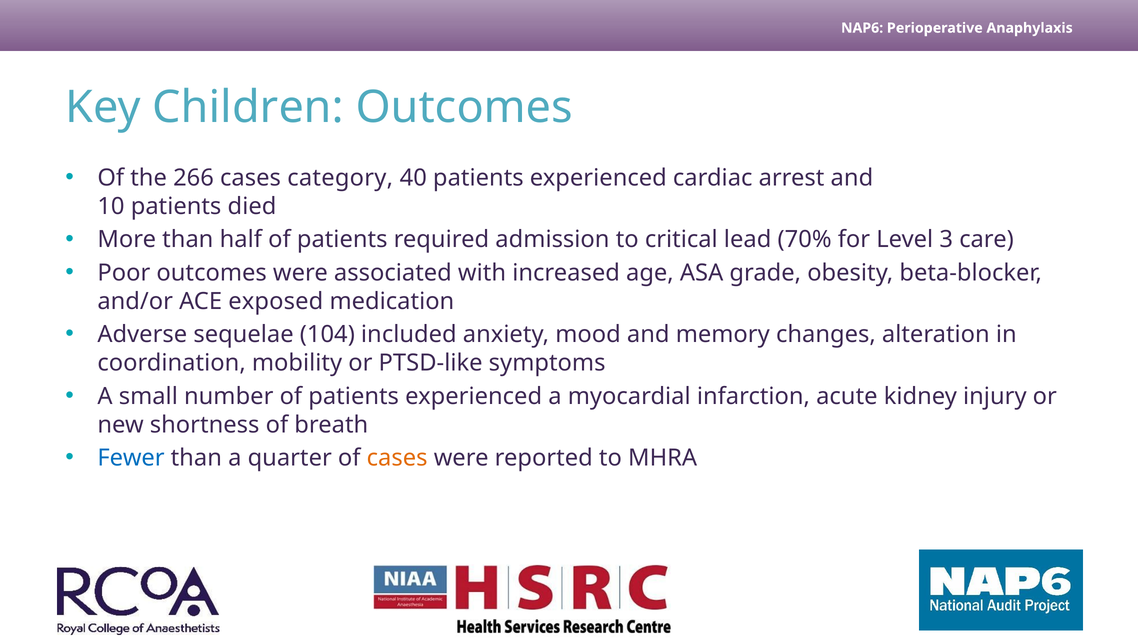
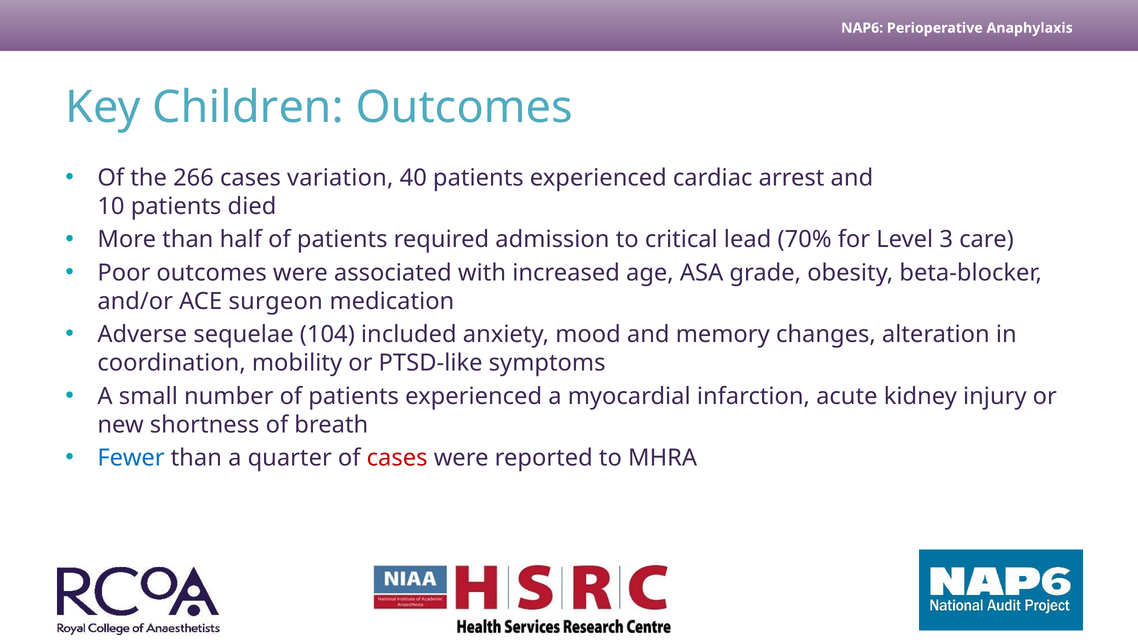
category: category -> variation
exposed: exposed -> surgeon
cases at (397, 458) colour: orange -> red
